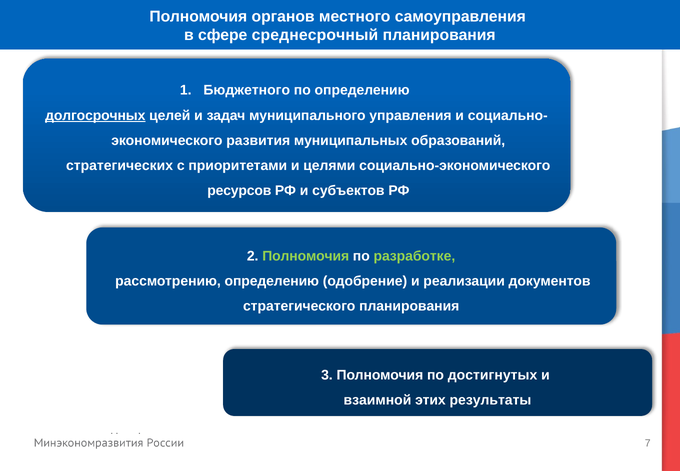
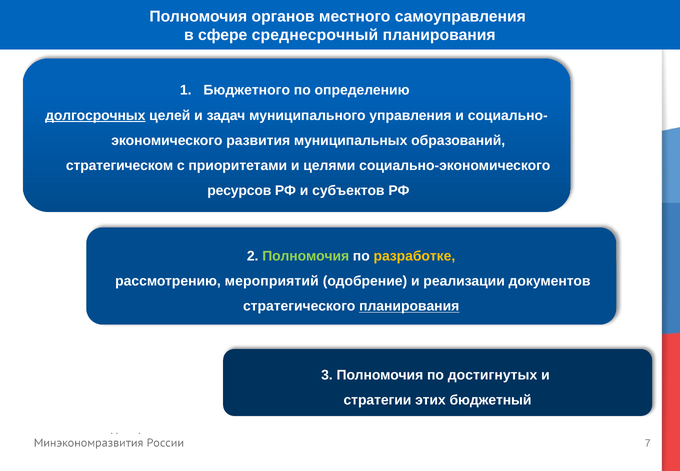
стратегических: стратегических -> стратегическом
разработке colour: light green -> yellow
рассмотрению определению: определению -> мероприятий
планирования at (409, 306) underline: none -> present
взаимной: взаимной -> стратегии
результаты: результаты -> бюджетный
